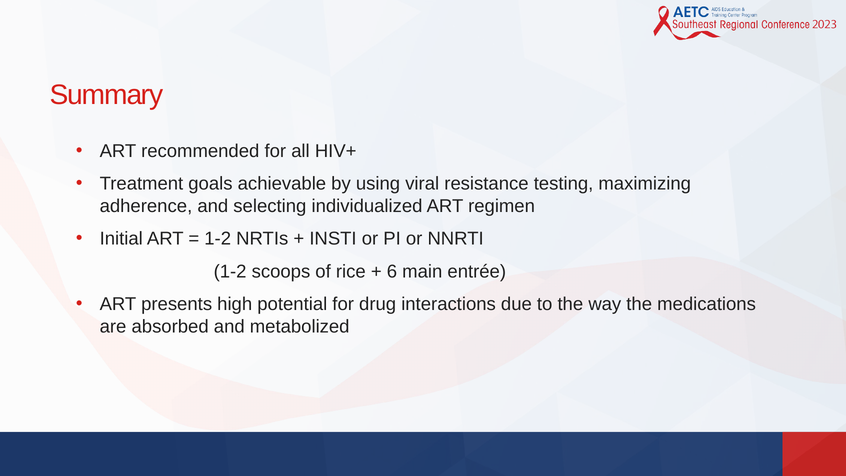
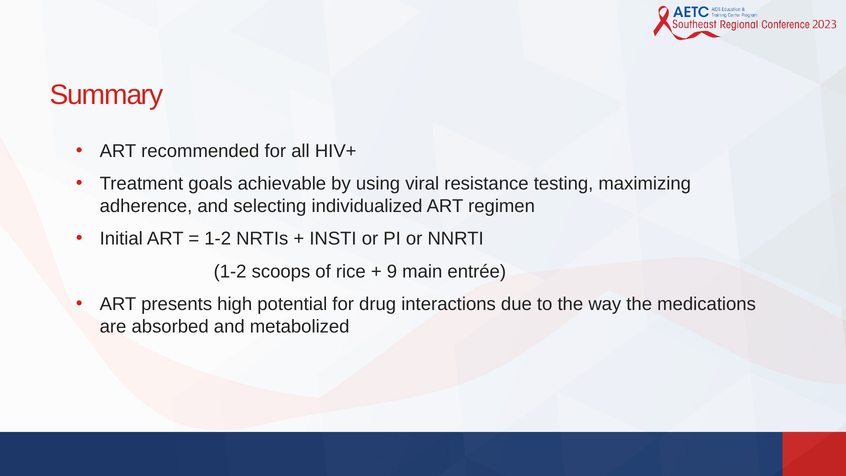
6: 6 -> 9
